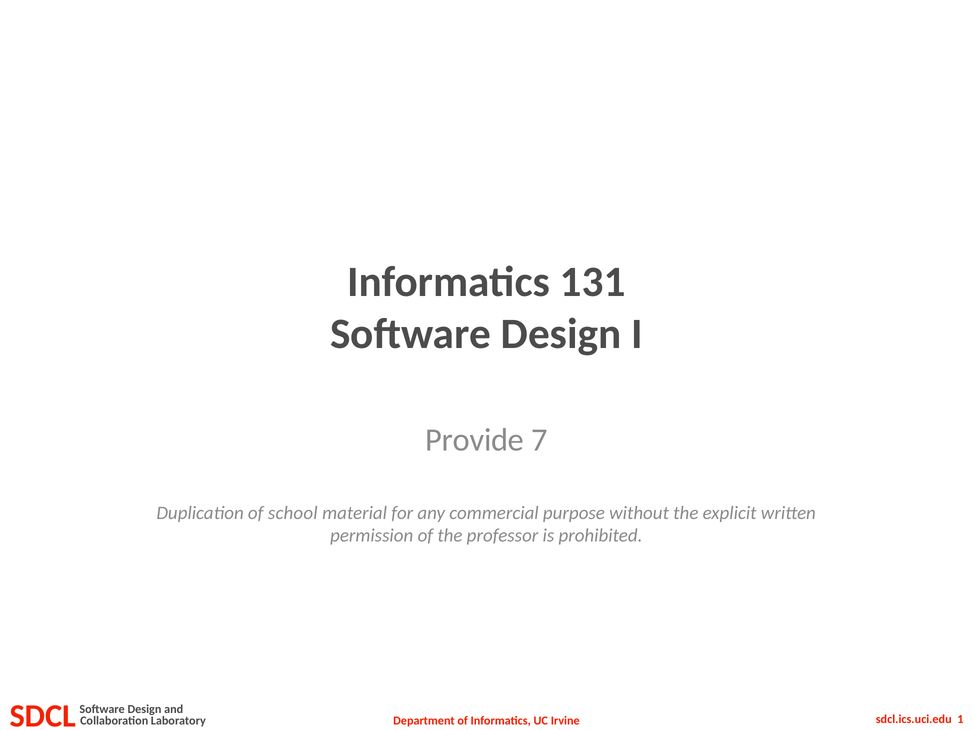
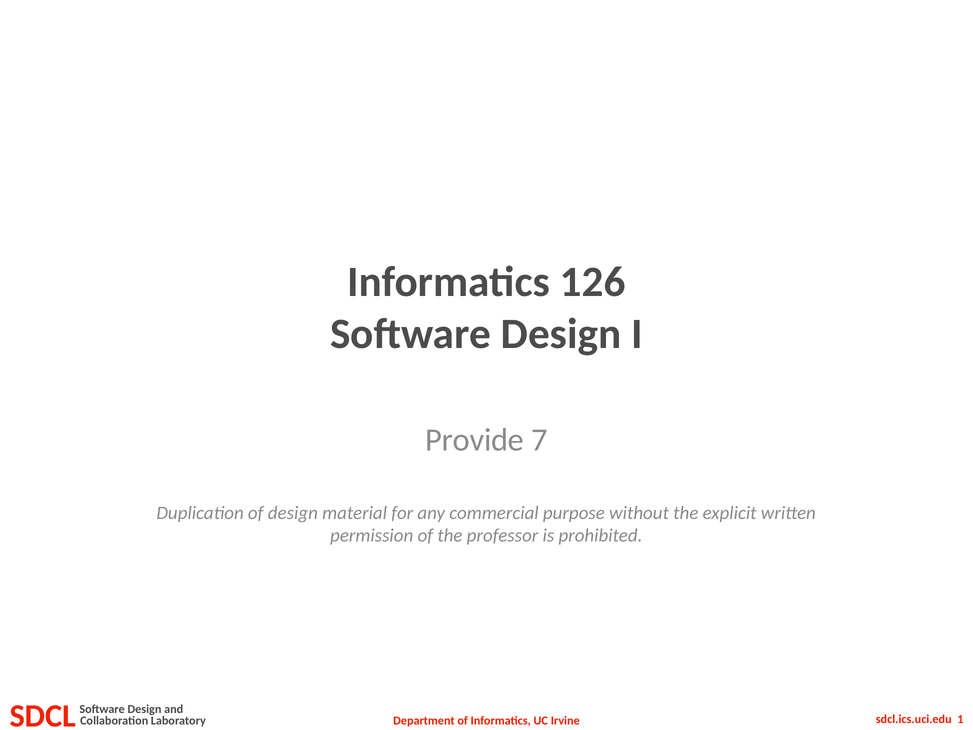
131: 131 -> 126
of school: school -> design
